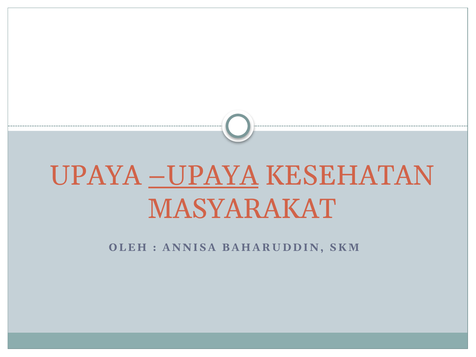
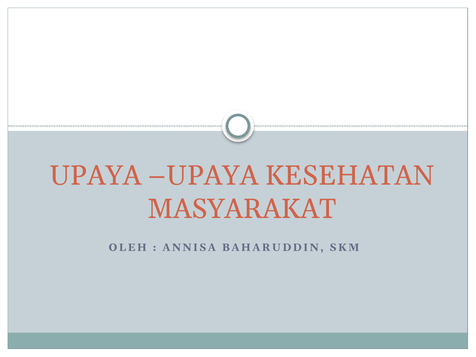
UPAYA at (203, 176) underline: present -> none
